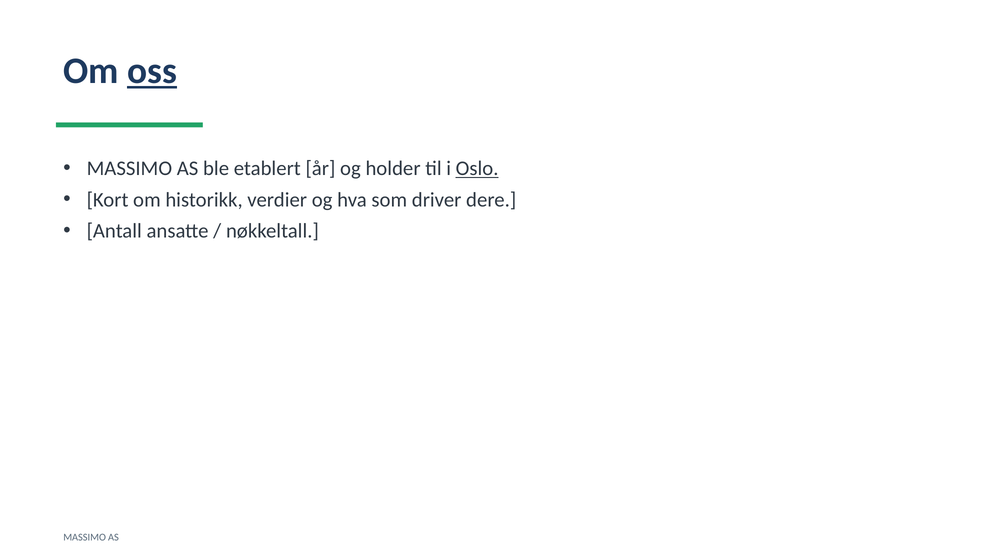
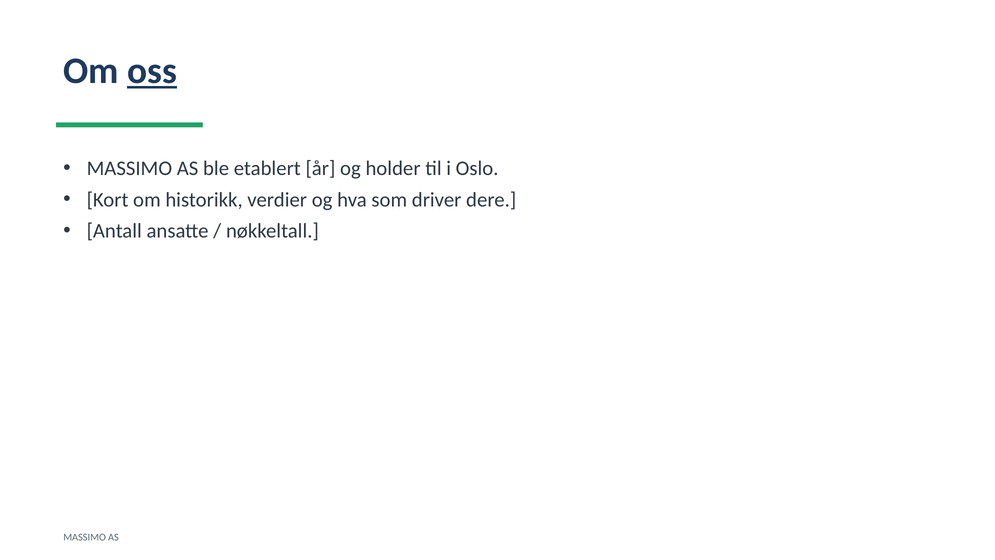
Oslo underline: present -> none
